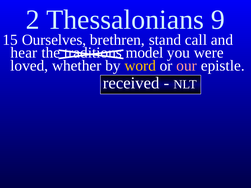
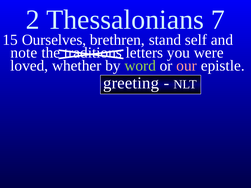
9: 9 -> 7
call: call -> self
hear: hear -> note
model: model -> letters
word colour: yellow -> light green
received: received -> greeting
